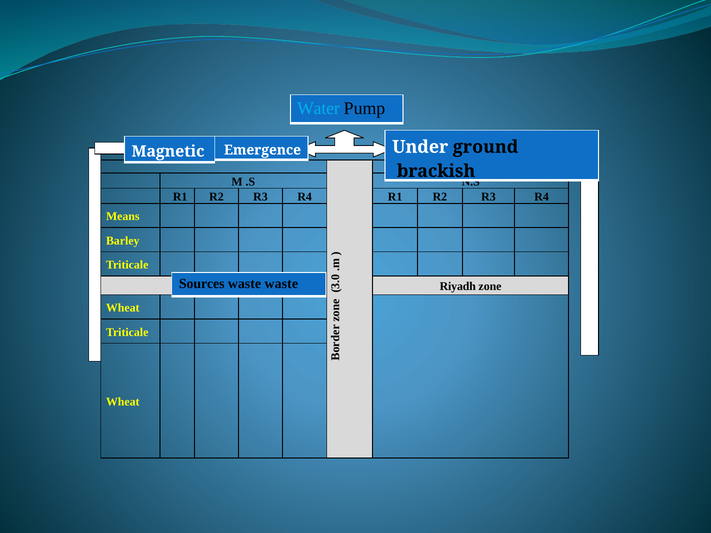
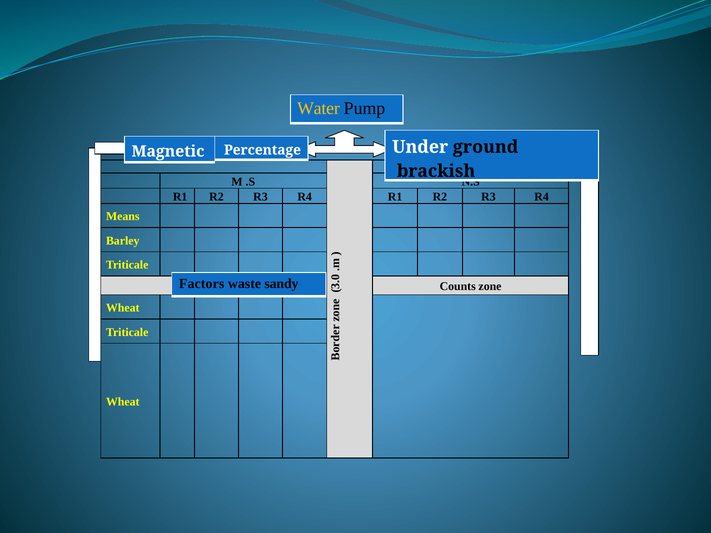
Water colour: light blue -> yellow
Emergence: Emergence -> Percentage
Sources: Sources -> Factors
waste waste: waste -> sandy
Riyadh: Riyadh -> Counts
